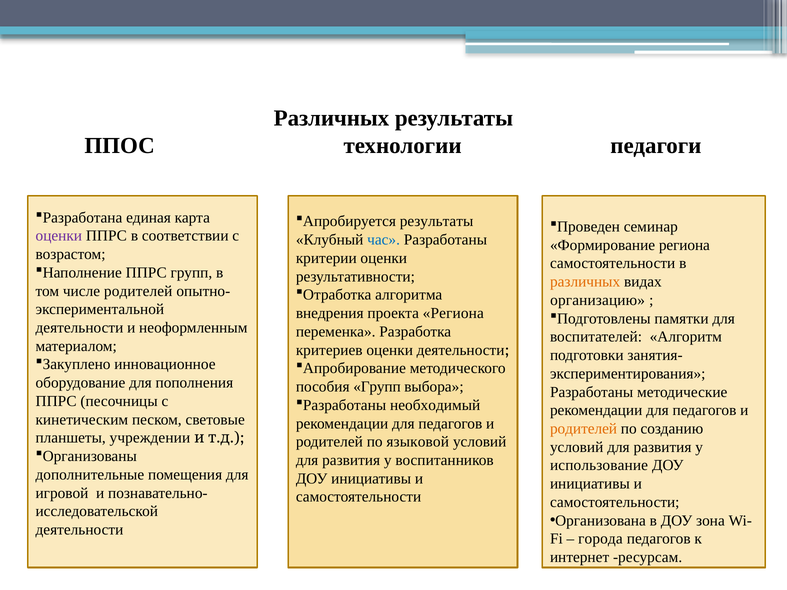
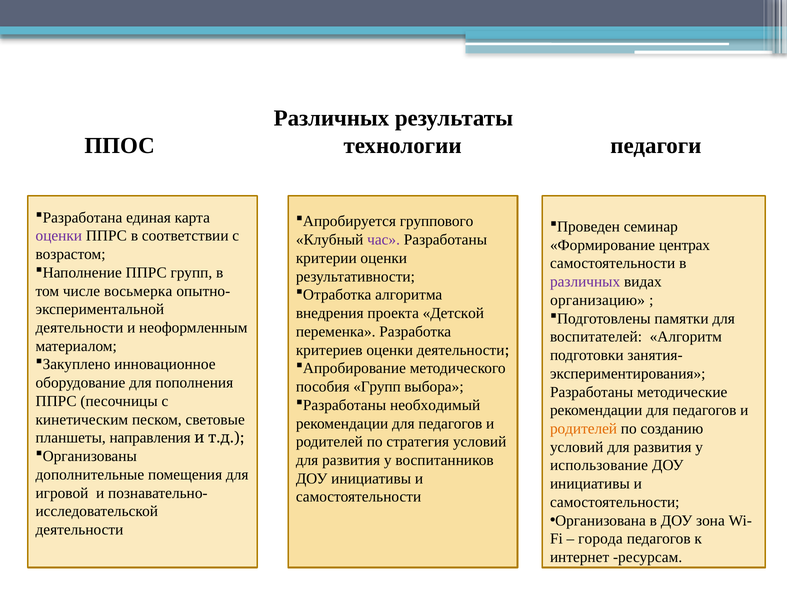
результаты at (437, 222): результаты -> группового
час colour: blue -> purple
Формирование региона: региона -> центрах
различных at (585, 282) colour: orange -> purple
числе родителей: родителей -> восьмерка
проекта Региона: Региона -> Детской
учреждении: учреждении -> направления
языковой: языковой -> стратегия
